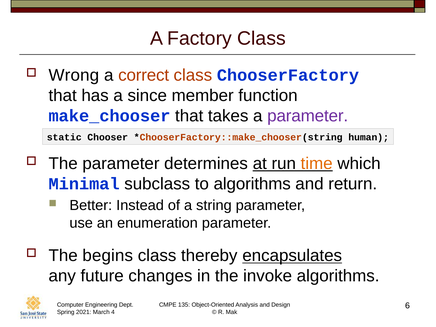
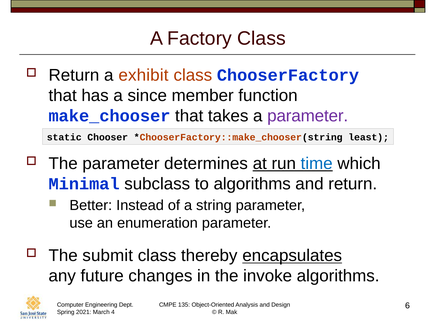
Wrong at (74, 75): Wrong -> Return
correct: correct -> exhibit
human: human -> least
time colour: orange -> blue
begins: begins -> submit
